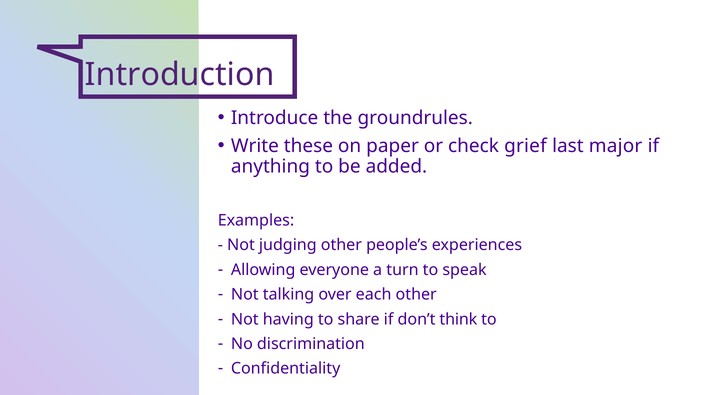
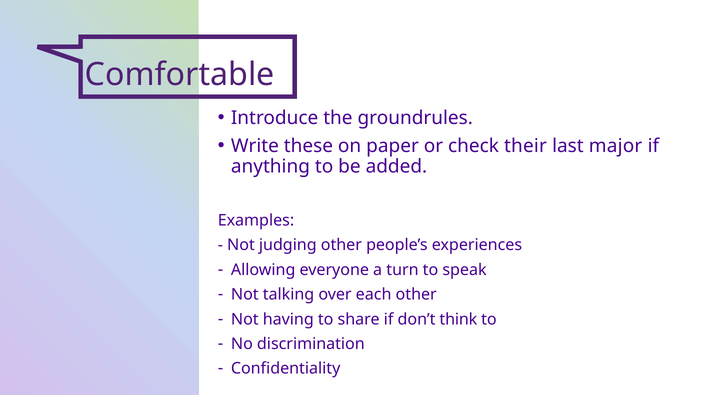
Introduction: Introduction -> Comfortable
grief: grief -> their
